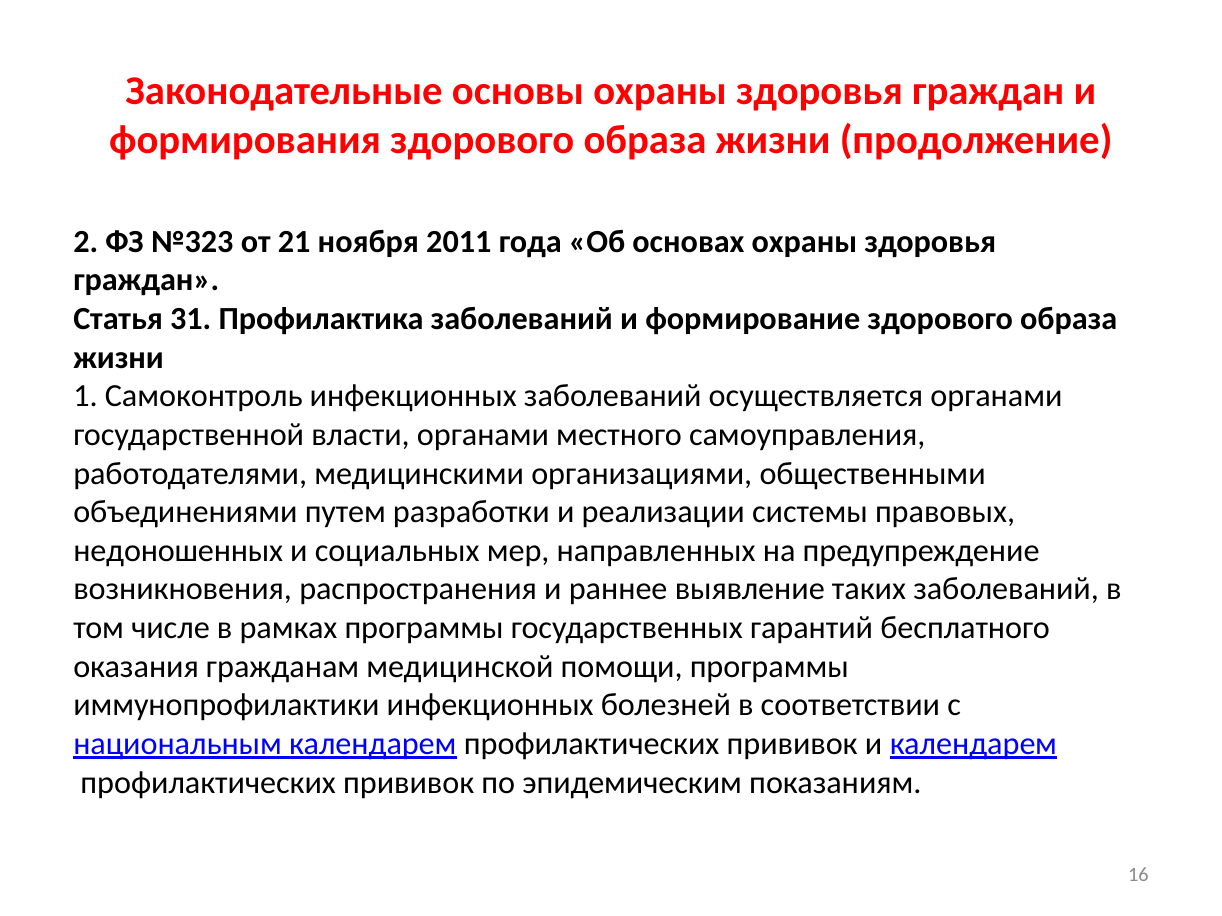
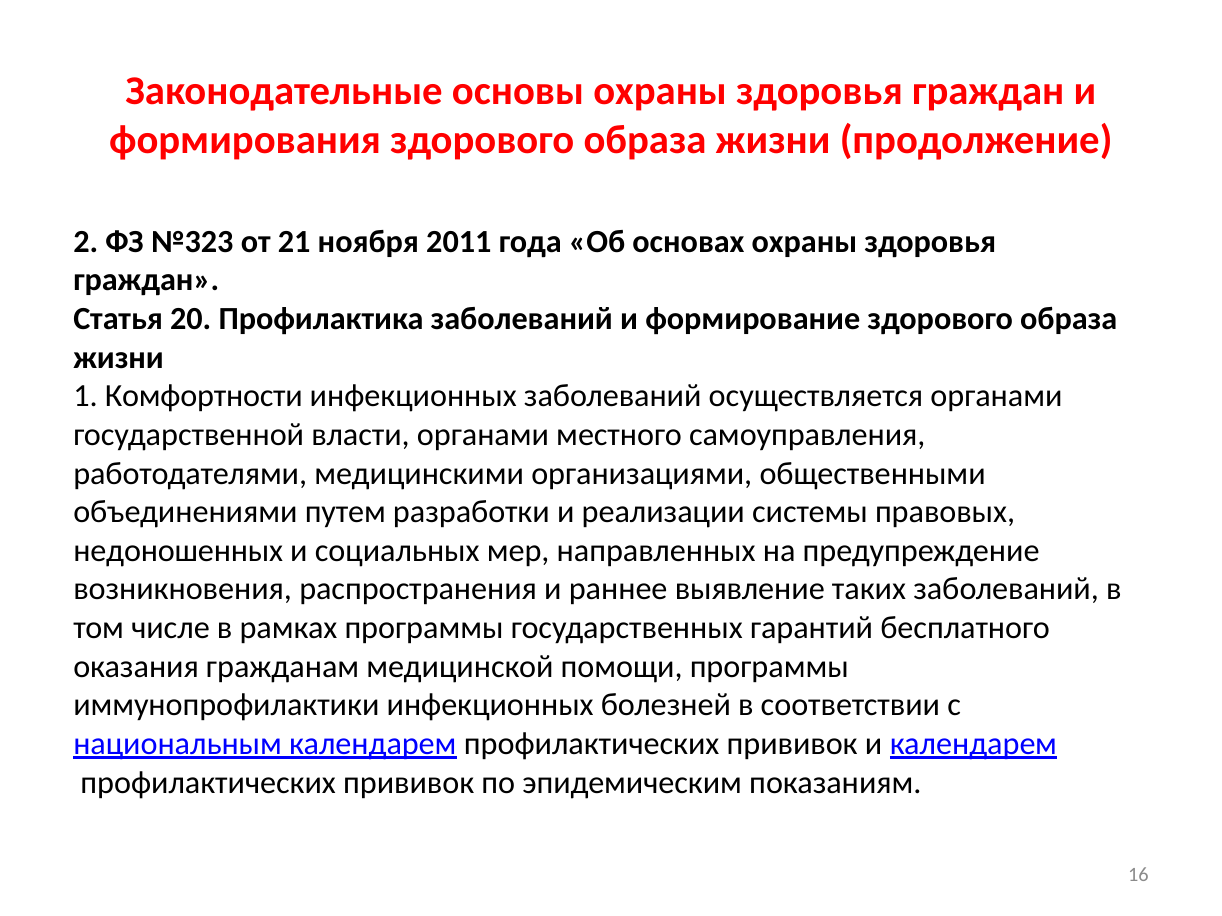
31: 31 -> 20
Самоконтроль: Самоконтроль -> Комфортности
